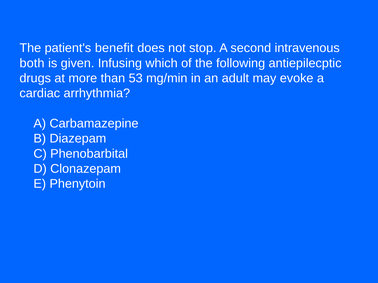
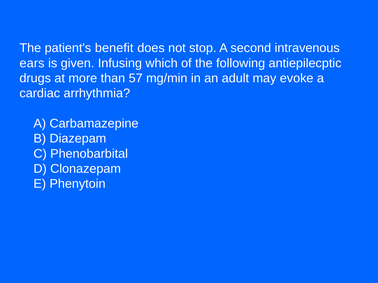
both: both -> ears
53: 53 -> 57
